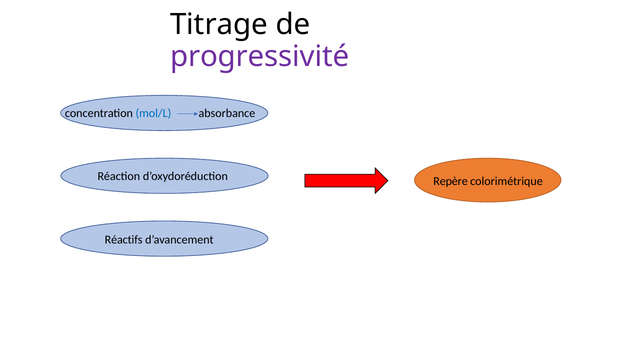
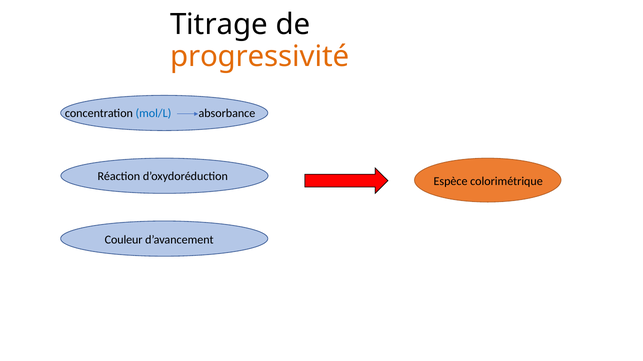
progressivité colour: purple -> orange
Repère: Repère -> Espèce
Réactifs: Réactifs -> Couleur
